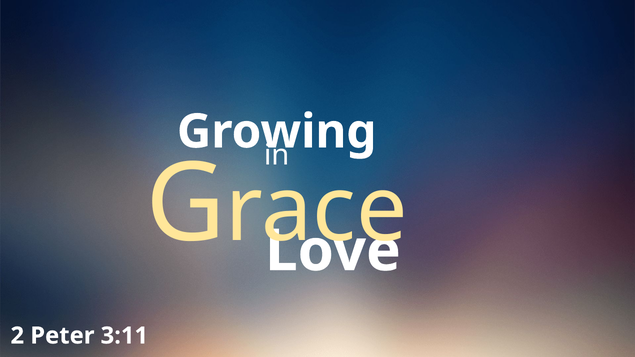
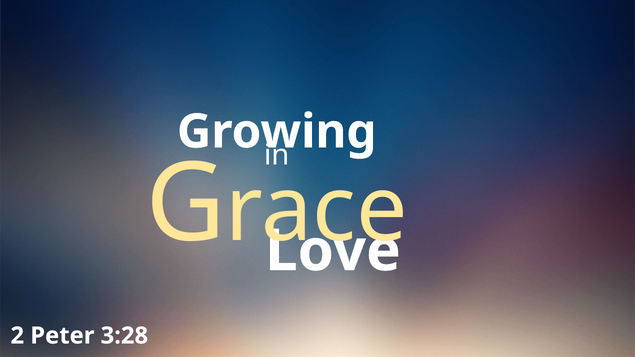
3:11: 3:11 -> 3:28
